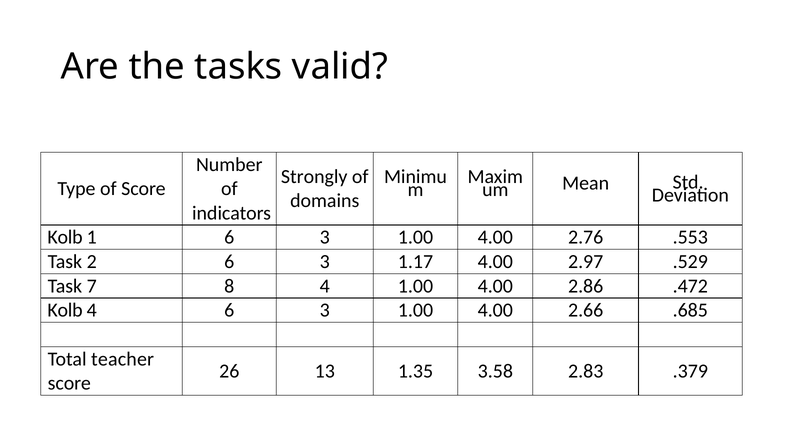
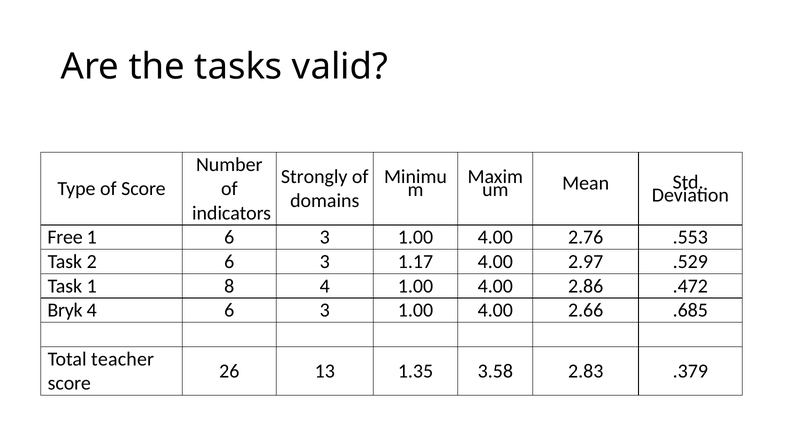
Kolb at (65, 238): Kolb -> Free
Task 7: 7 -> 1
Kolb at (65, 311): Kolb -> Bryk
